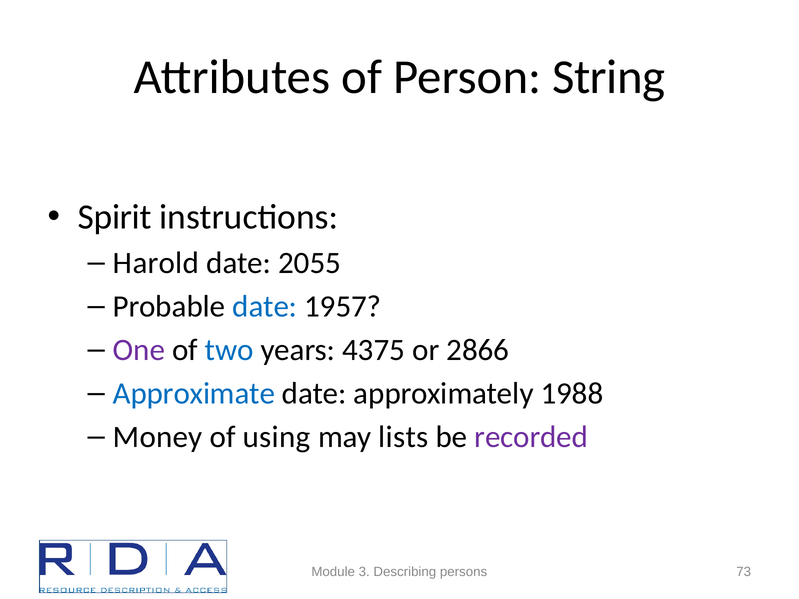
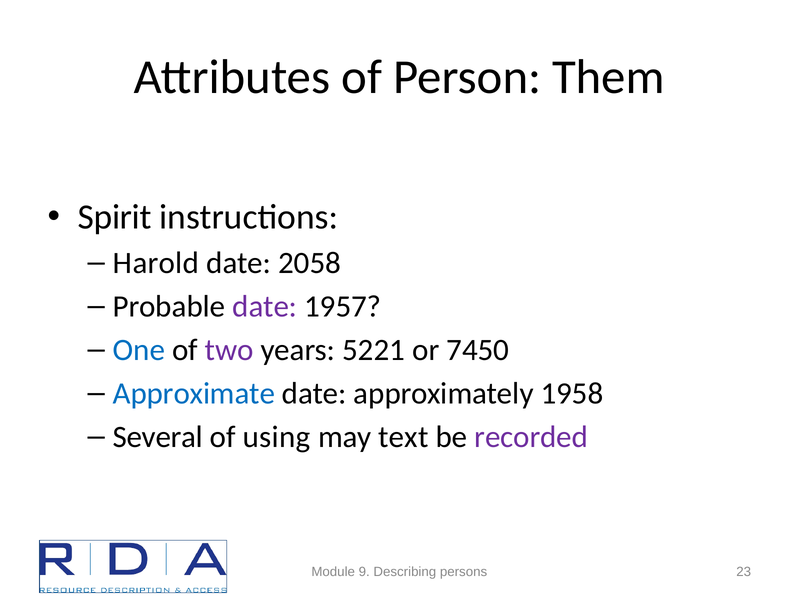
String: String -> Them
2055: 2055 -> 2058
date at (265, 307) colour: blue -> purple
One colour: purple -> blue
two colour: blue -> purple
4375: 4375 -> 5221
2866: 2866 -> 7450
1988: 1988 -> 1958
Money: Money -> Several
lists: lists -> text
3: 3 -> 9
73: 73 -> 23
